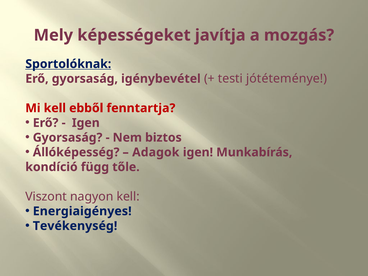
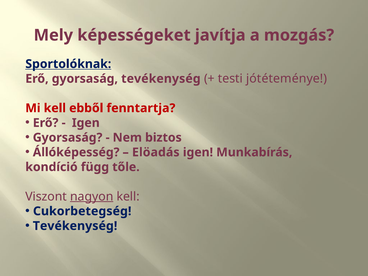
gyorsaság igénybevétel: igénybevétel -> tevékenység
Adagok: Adagok -> Elöadás
nagyon underline: none -> present
Energiaigényes: Energiaigényes -> Cukorbetegség
